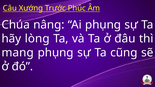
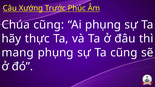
Chúa nâng: nâng -> cũng
lòng: lòng -> thực
